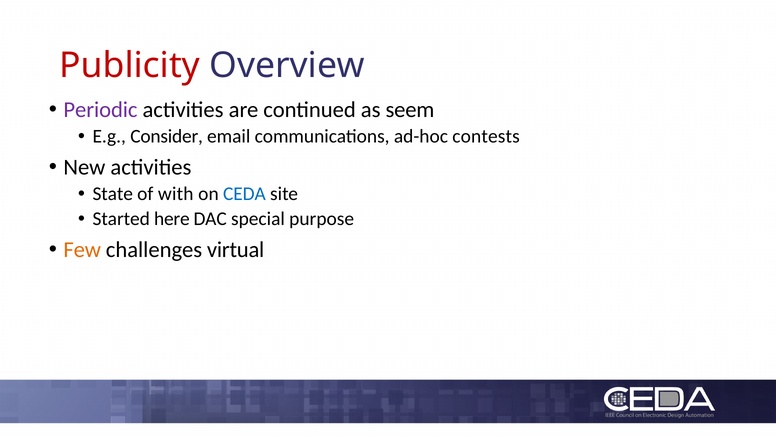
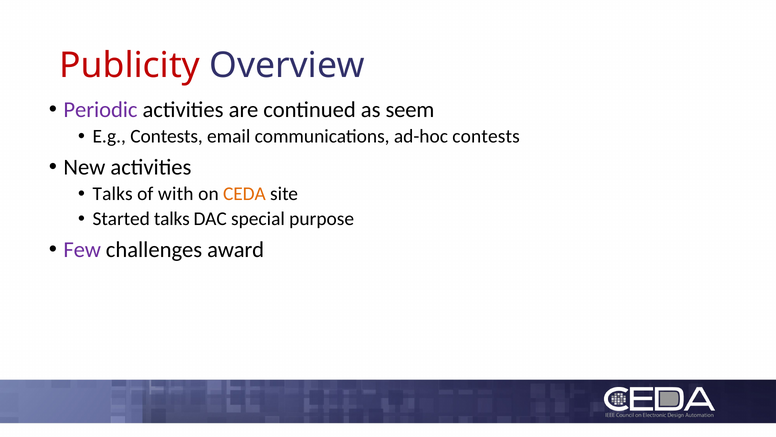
E.g Consider: Consider -> Contests
State at (113, 194): State -> Talks
CEDA colour: blue -> orange
Started here: here -> talks
Few colour: orange -> purple
virtual: virtual -> award
